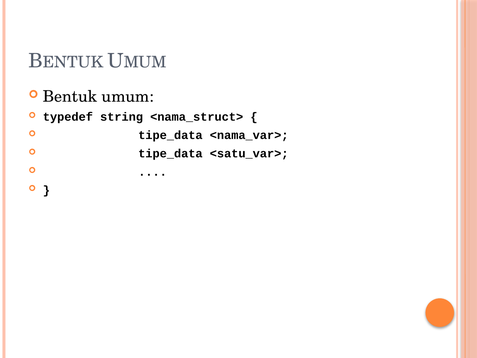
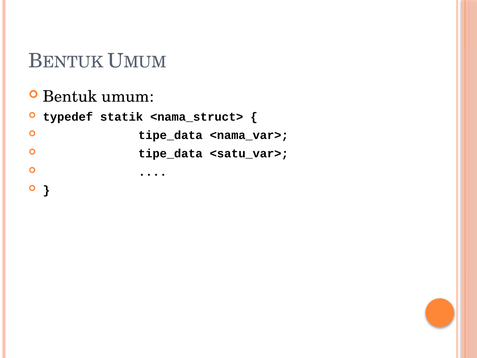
string: string -> statik
